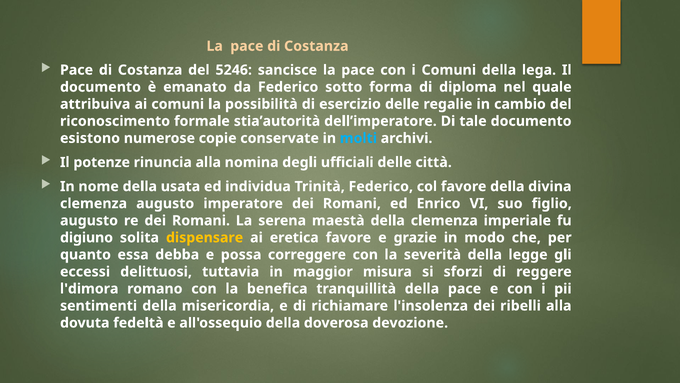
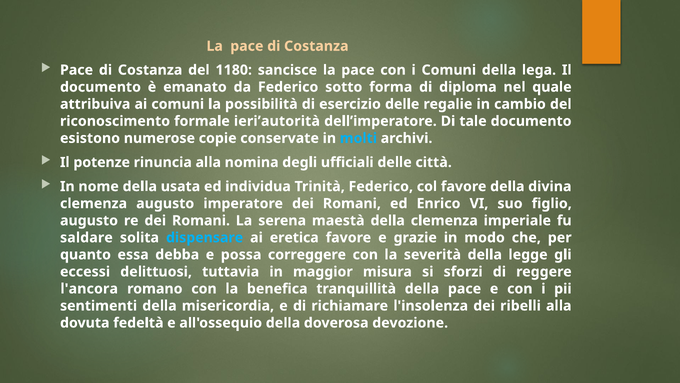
5246: 5246 -> 1180
stia’autorità: stia’autorità -> ieri’autorità
digiuno: digiuno -> saldare
dispensare colour: yellow -> light blue
l'dimora: l'dimora -> l'ancora
